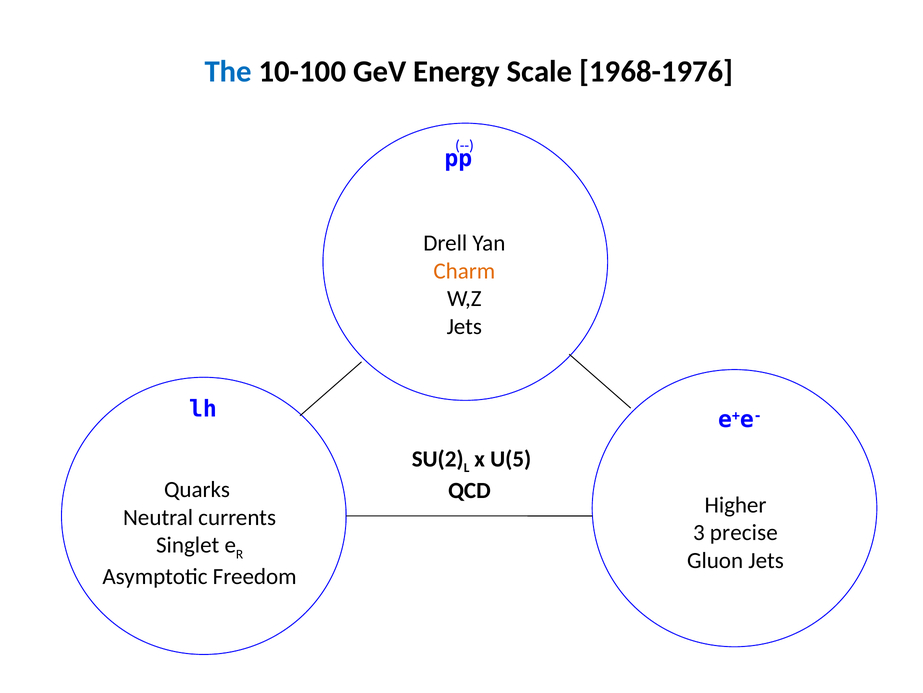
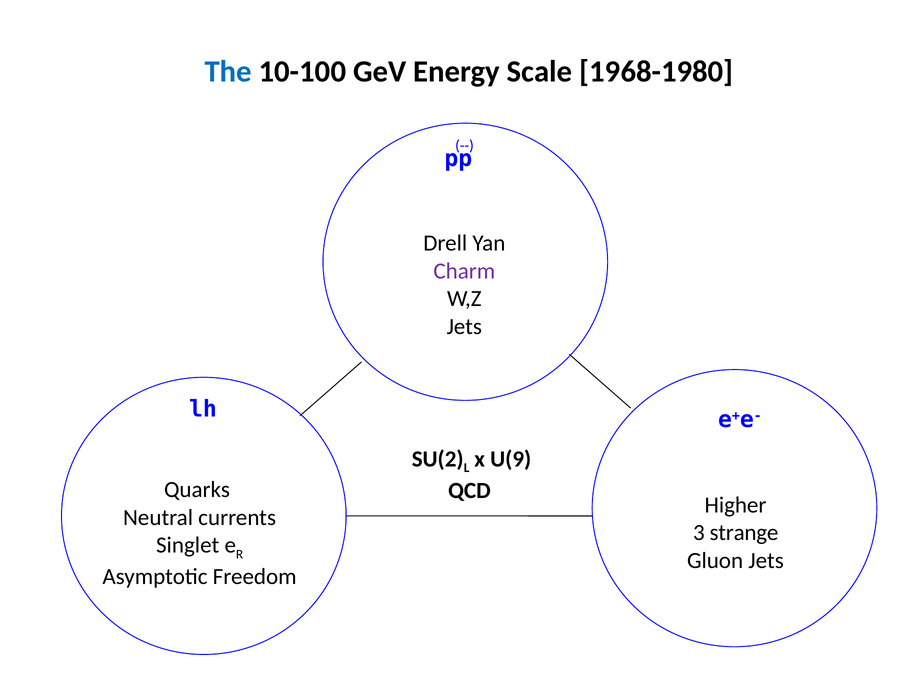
1968-1976: 1968-1976 -> 1968-1980
Charm colour: orange -> purple
U(5: U(5 -> U(9
precise: precise -> strange
